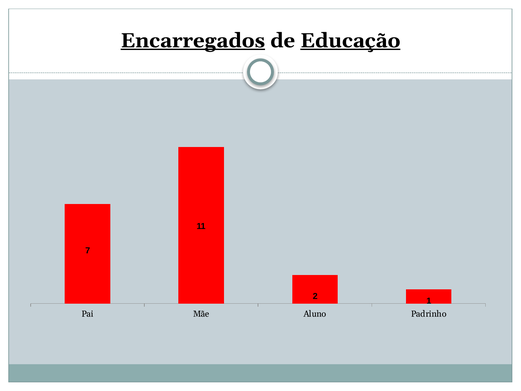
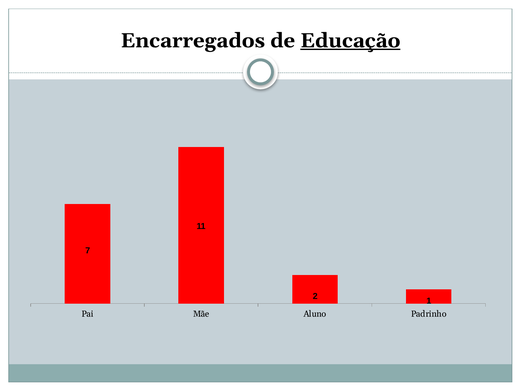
Encarregados underline: present -> none
